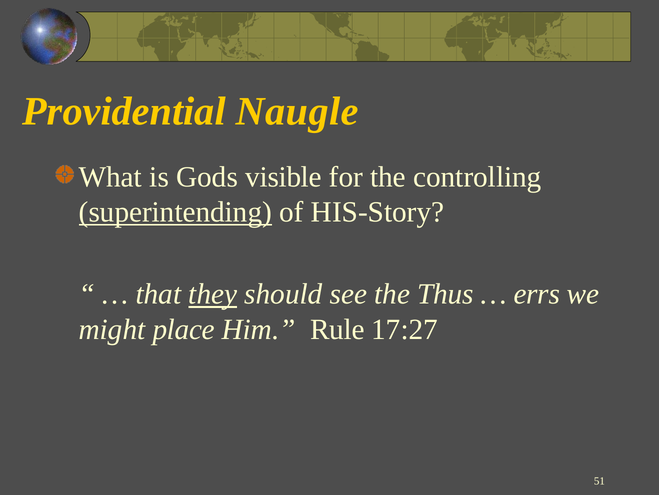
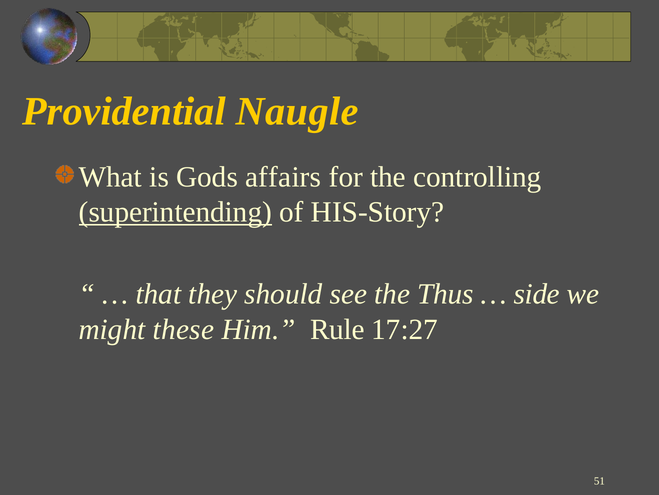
visible: visible -> affairs
they underline: present -> none
errs: errs -> side
place: place -> these
